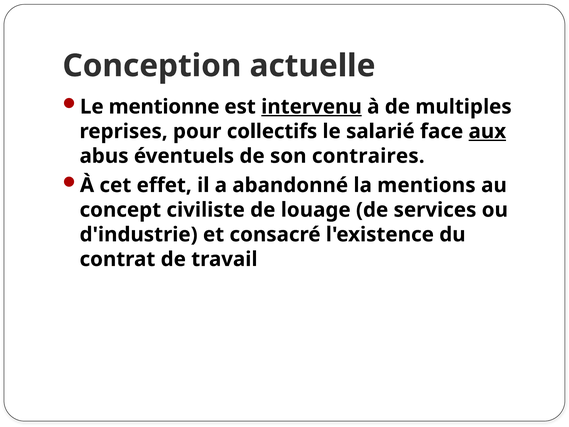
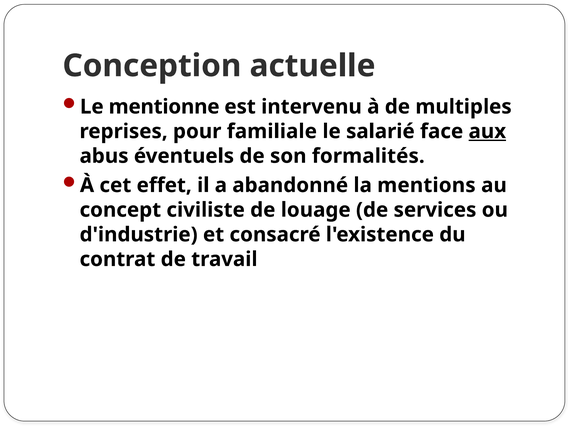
intervenu underline: present -> none
collectifs: collectifs -> familiale
contraires: contraires -> formalités
